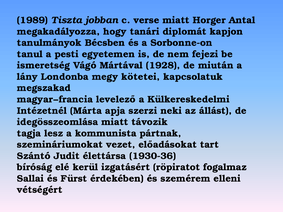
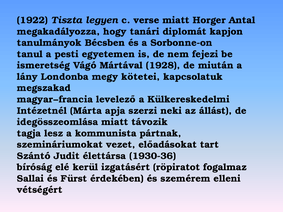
1989: 1989 -> 1922
jobban: jobban -> legyen
